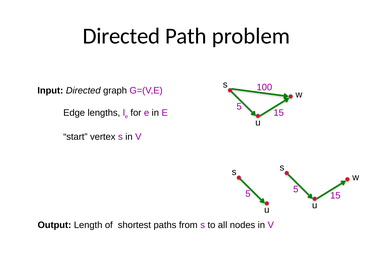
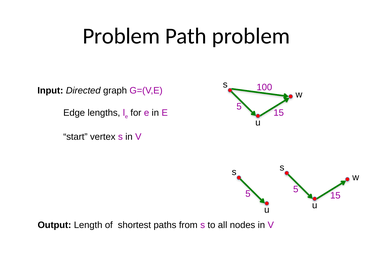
Directed at (121, 36): Directed -> Problem
